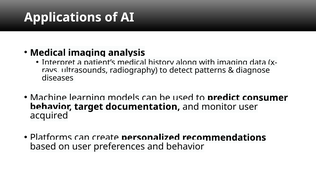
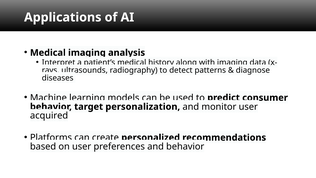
documentation: documentation -> personalization
